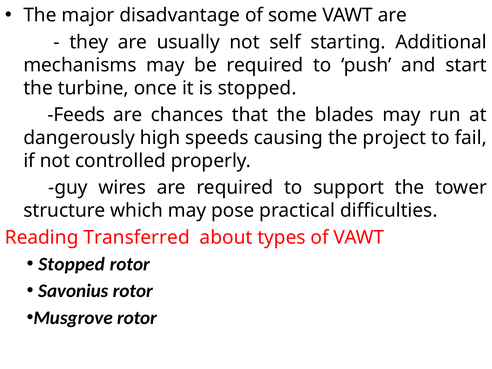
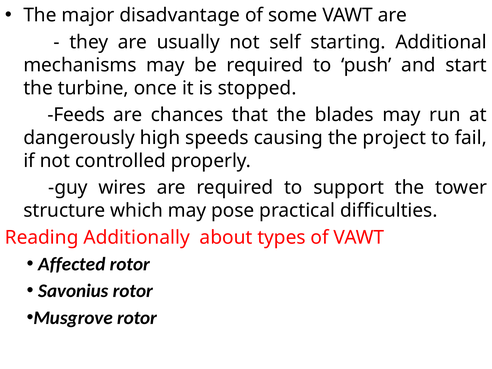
Transferred: Transferred -> Additionally
Stopped at (72, 264): Stopped -> Affected
